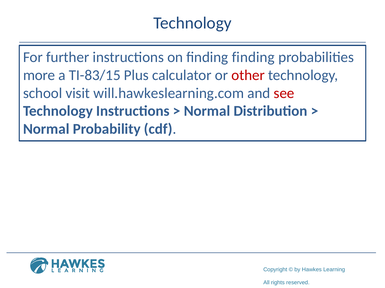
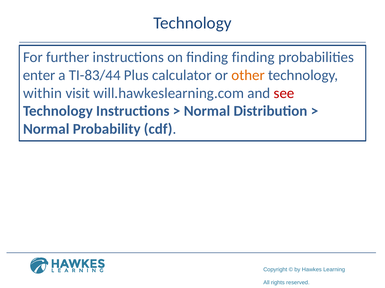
more: more -> enter
TI-83/15: TI-83/15 -> TI-83/44
other colour: red -> orange
school: school -> within
